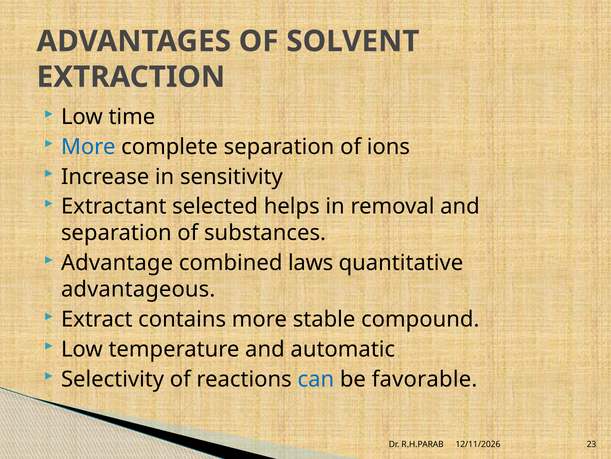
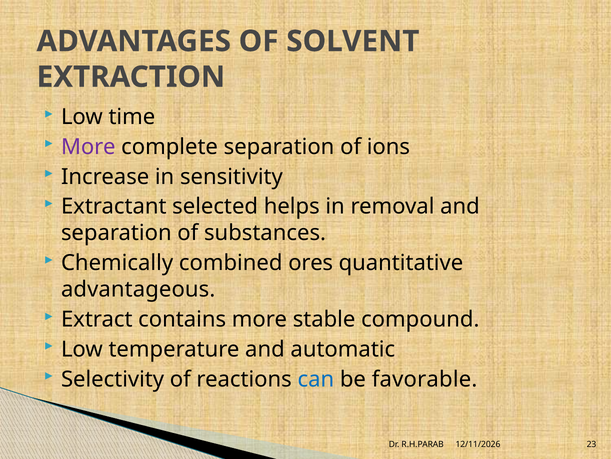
More at (88, 147) colour: blue -> purple
Advantage: Advantage -> Chemically
laws: laws -> ores
